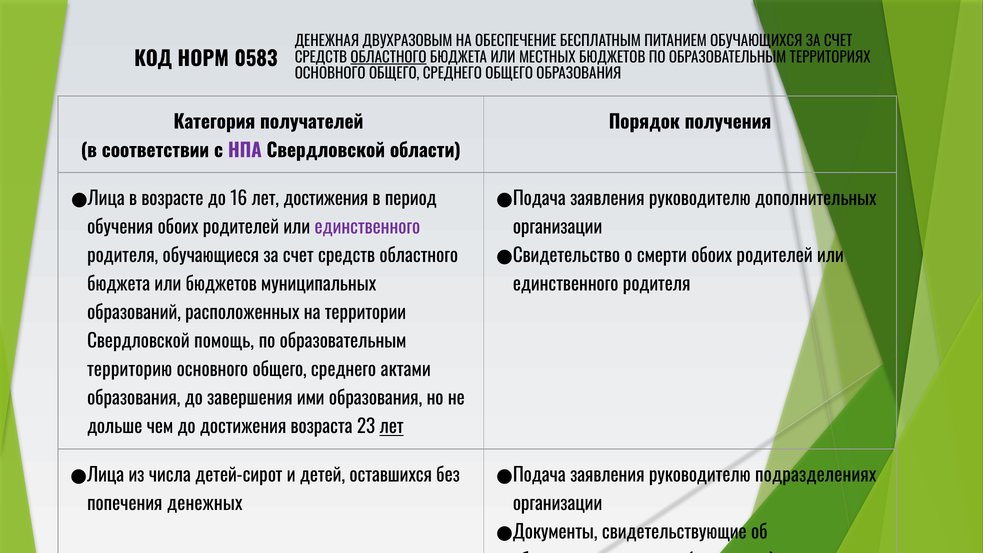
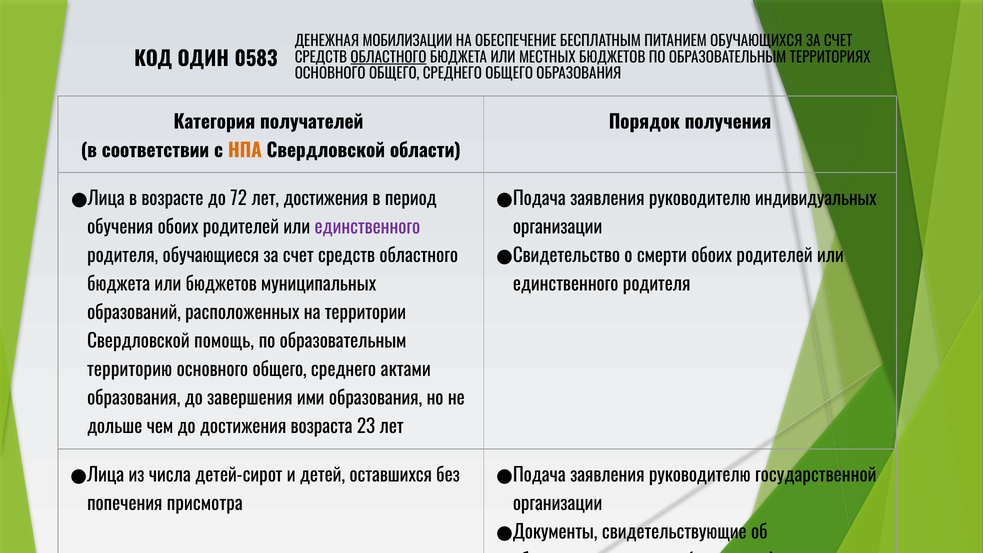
ДВУХРАЗОВЫМ: ДВУХРАЗОВЫМ -> МОБИЛИЗАЦИИ
НОРМ: НОРМ -> ОДИН
НПА colour: purple -> orange
16: 16 -> 72
дополнительных: дополнительных -> индивидуальных
лет at (392, 427) underline: present -> none
подразделениях: подразделениях -> государственной
денежных: денежных -> присмотра
